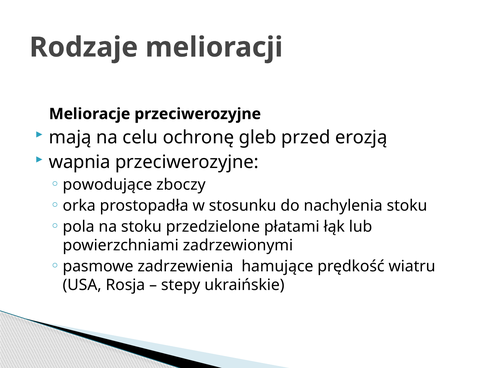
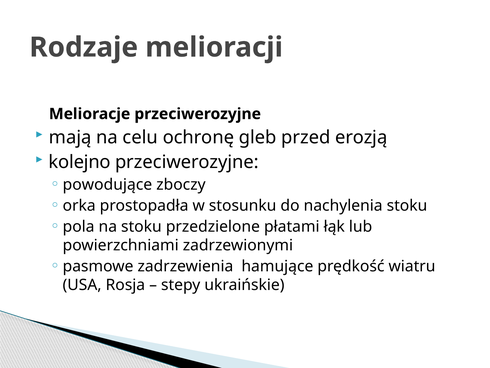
wapnia: wapnia -> kolejno
